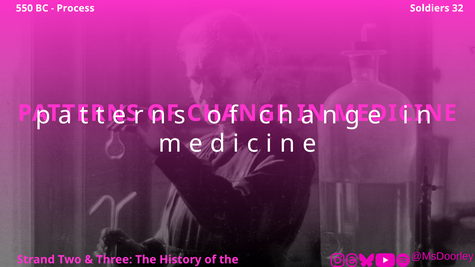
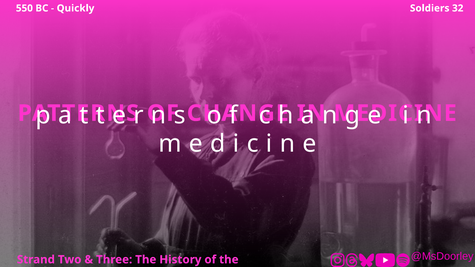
Process: Process -> Quickly
